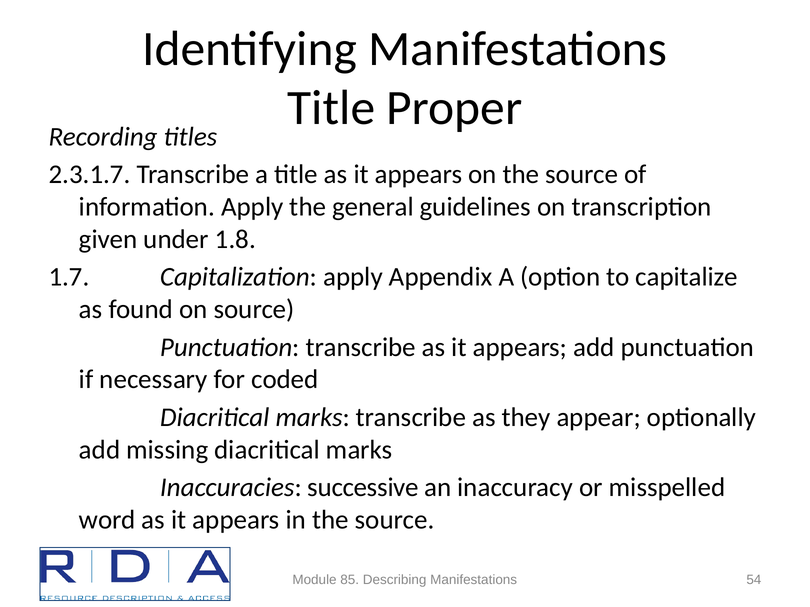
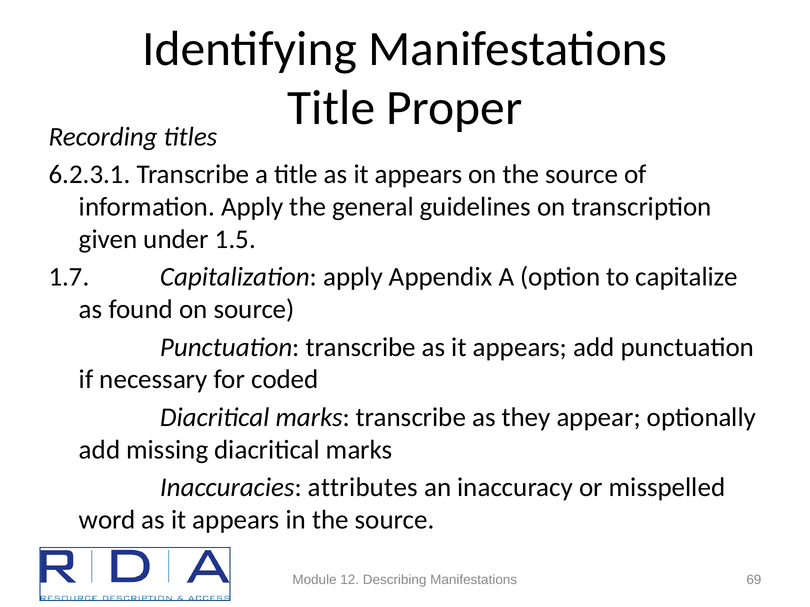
2.3.1.7: 2.3.1.7 -> 6.2.3.1
1.8: 1.8 -> 1.5
successive: successive -> attributes
85: 85 -> 12
54: 54 -> 69
